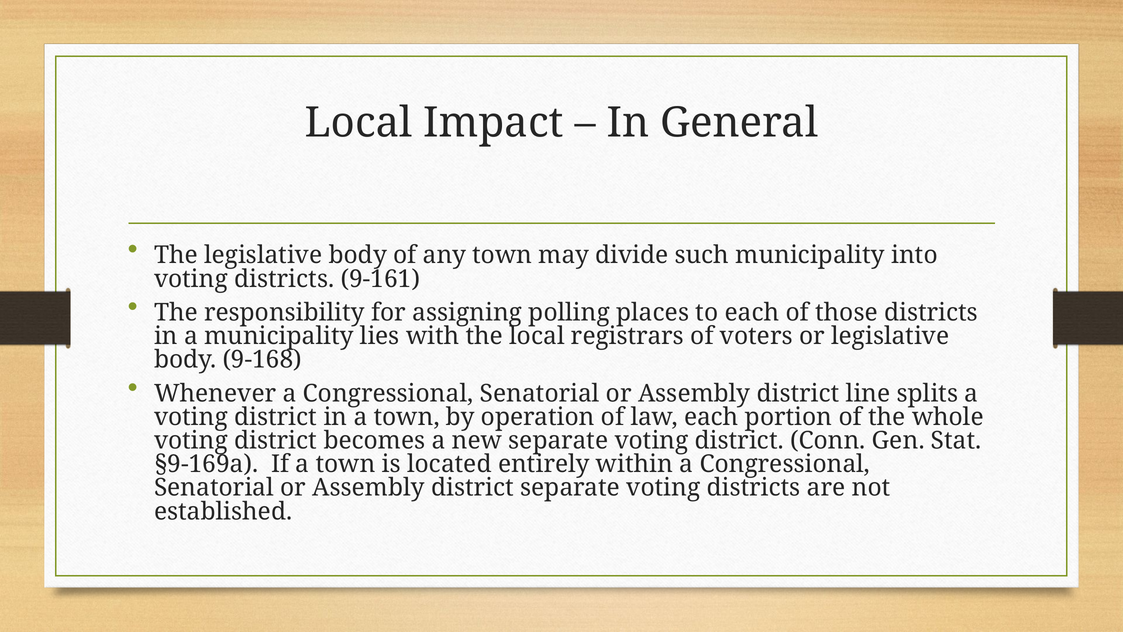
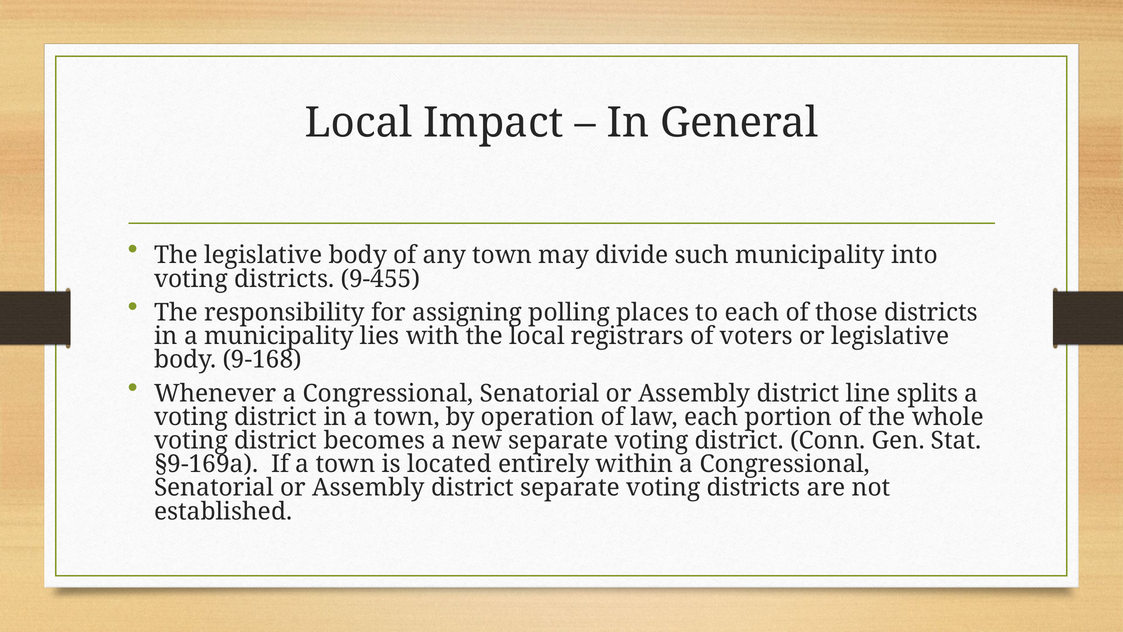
9-161: 9-161 -> 9-455
